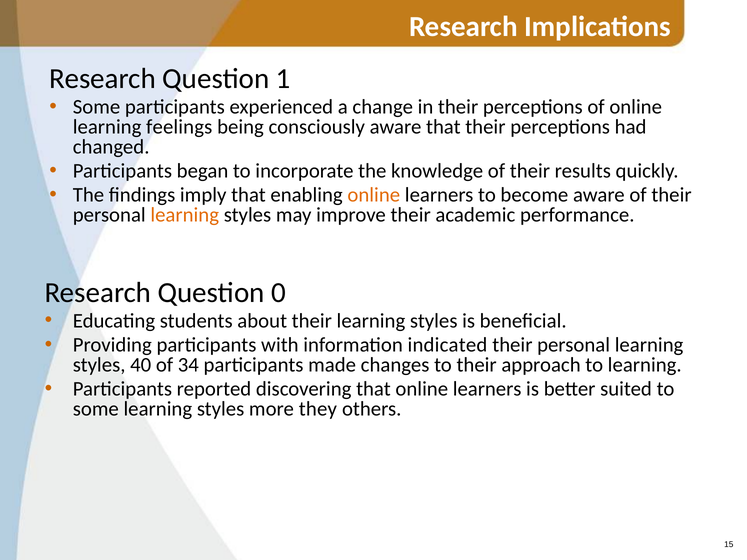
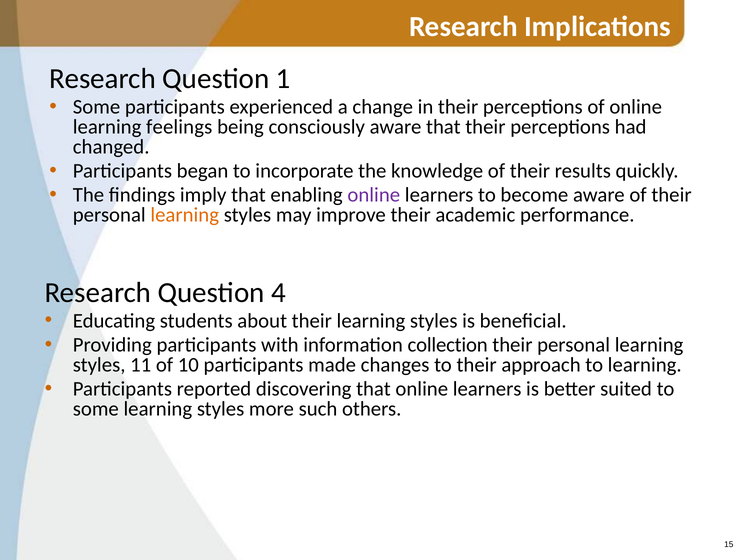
online at (374, 195) colour: orange -> purple
0: 0 -> 4
indicated: indicated -> collection
40: 40 -> 11
34: 34 -> 10
they: they -> such
